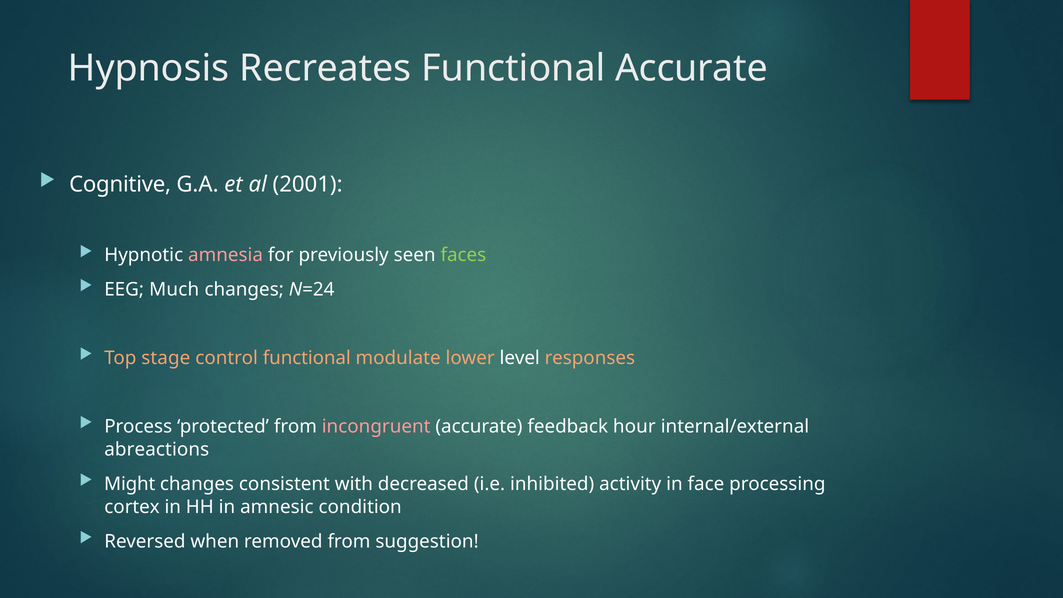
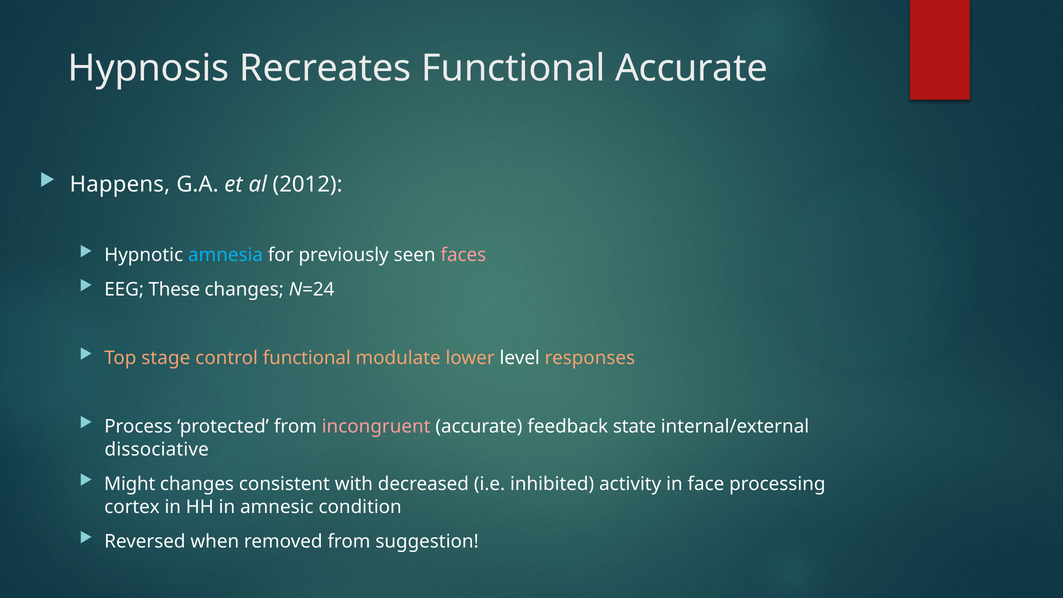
Cognitive: Cognitive -> Happens
2001: 2001 -> 2012
amnesia colour: pink -> light blue
faces colour: light green -> pink
Much: Much -> These
hour: hour -> state
abreactions: abreactions -> dissociative
